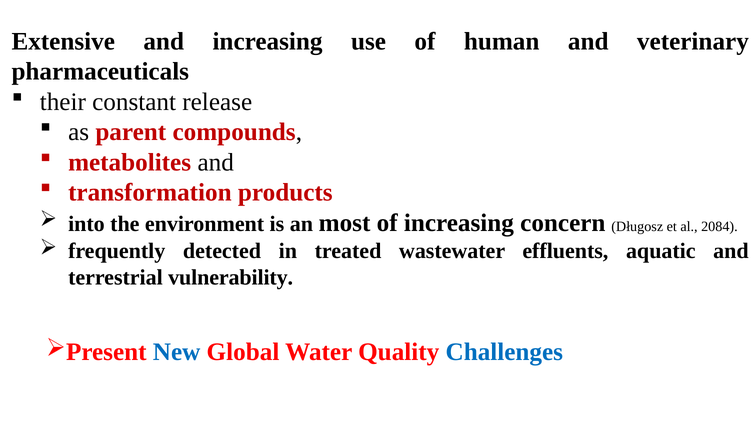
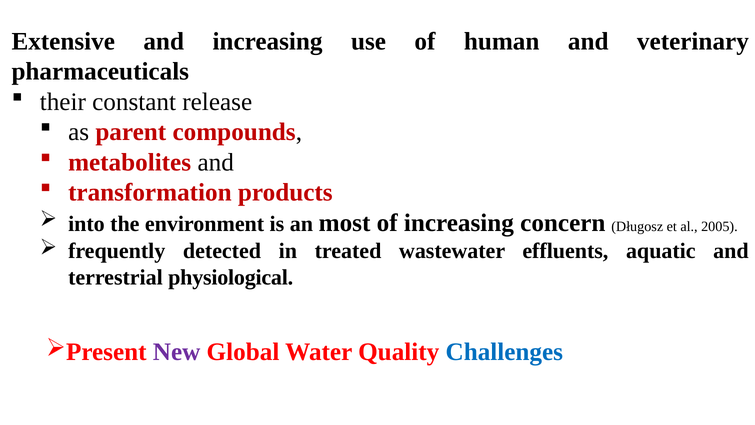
2084: 2084 -> 2005
vulnerability: vulnerability -> physiological
New colour: blue -> purple
